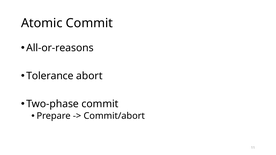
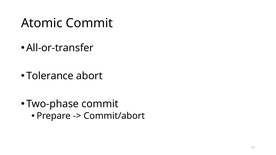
All-or-reasons: All-or-reasons -> All-or-transfer
